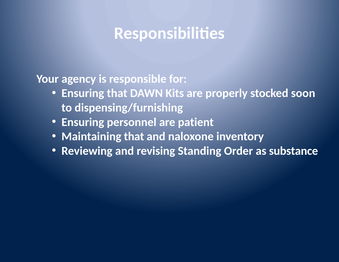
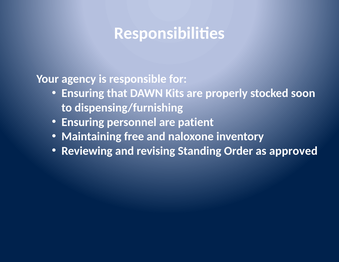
Maintaining that: that -> free
substance: substance -> approved
